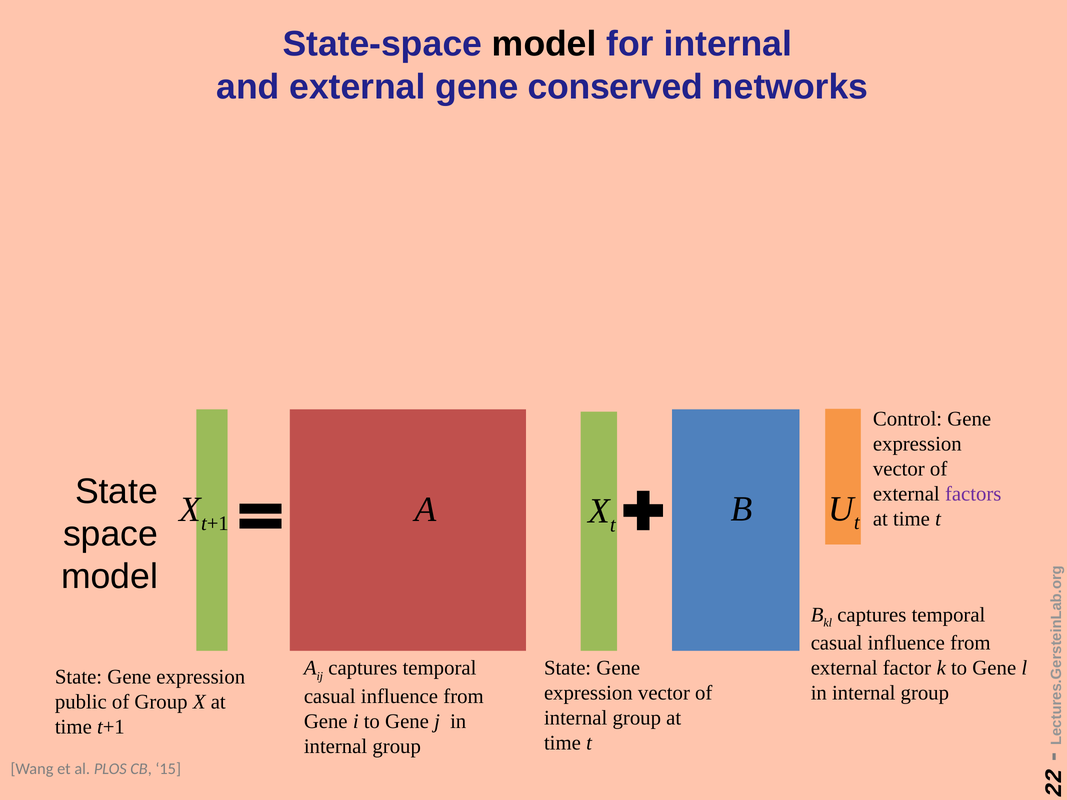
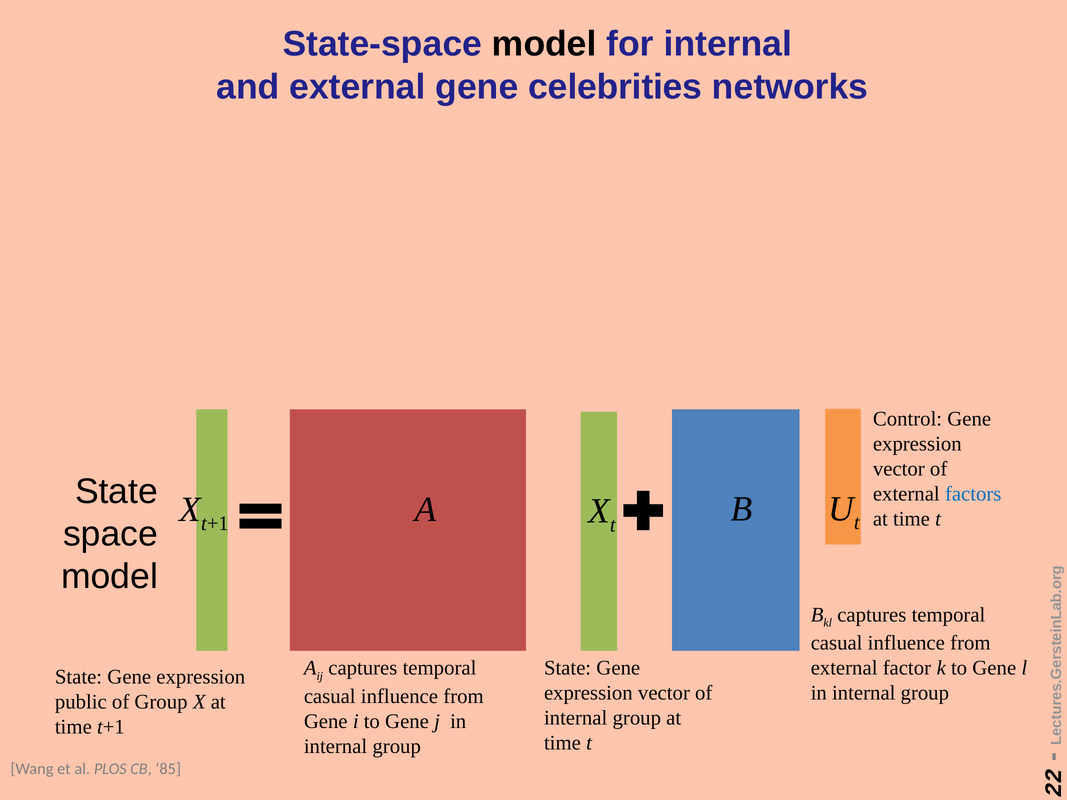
conserved: conserved -> celebrities
factors colour: purple -> blue
15: 15 -> 85
